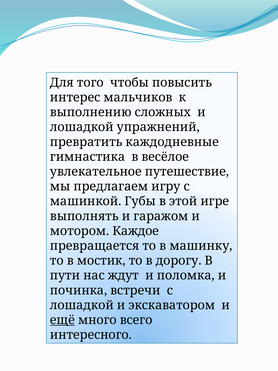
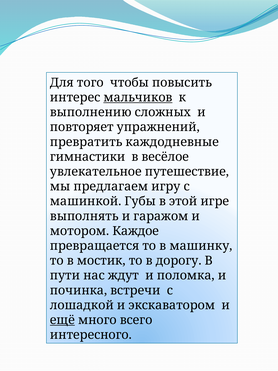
мальчиков underline: none -> present
лошадкой at (82, 127): лошадкой -> повторяет
гимнастика: гимнастика -> гимнастики
